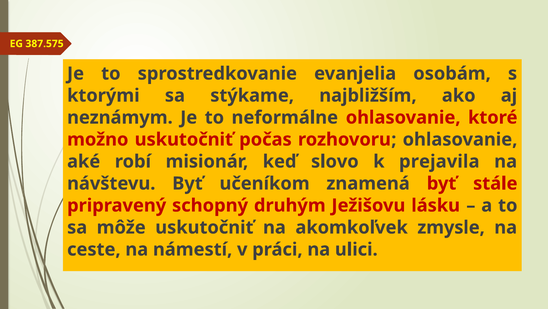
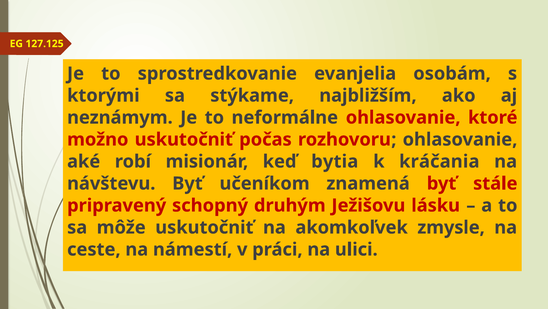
387.575: 387.575 -> 127.125
slovo: slovo -> bytia
prejavila: prejavila -> kráčania
